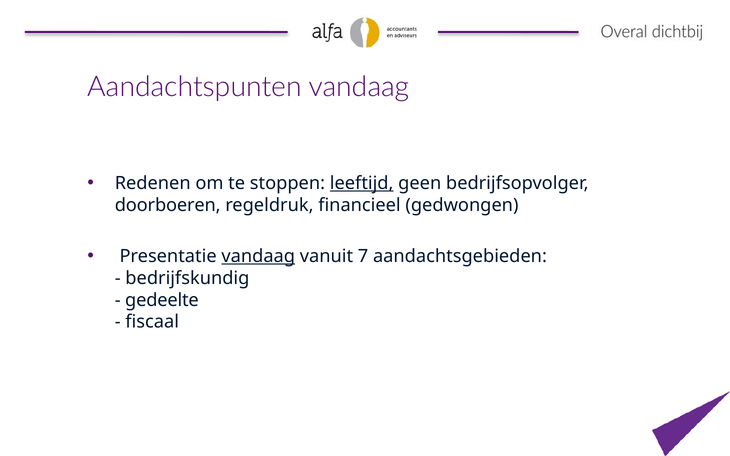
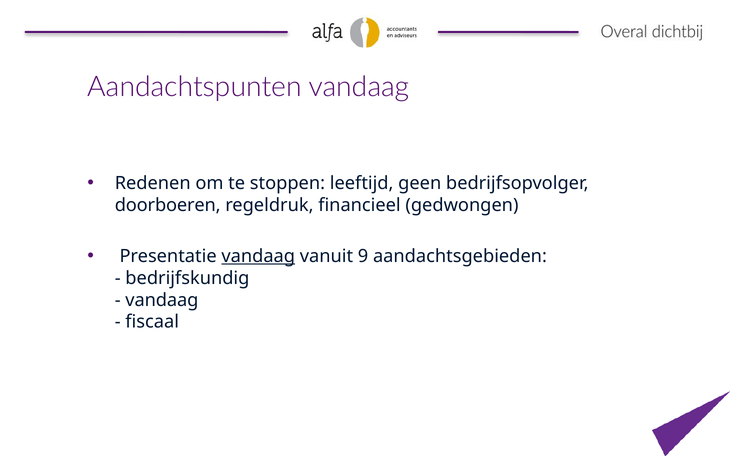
leeftijd underline: present -> none
7: 7 -> 9
gedeelte at (162, 300): gedeelte -> vandaag
